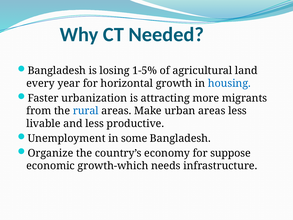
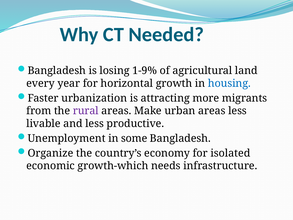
1-5%: 1-5% -> 1-9%
rural colour: blue -> purple
suppose: suppose -> isolated
